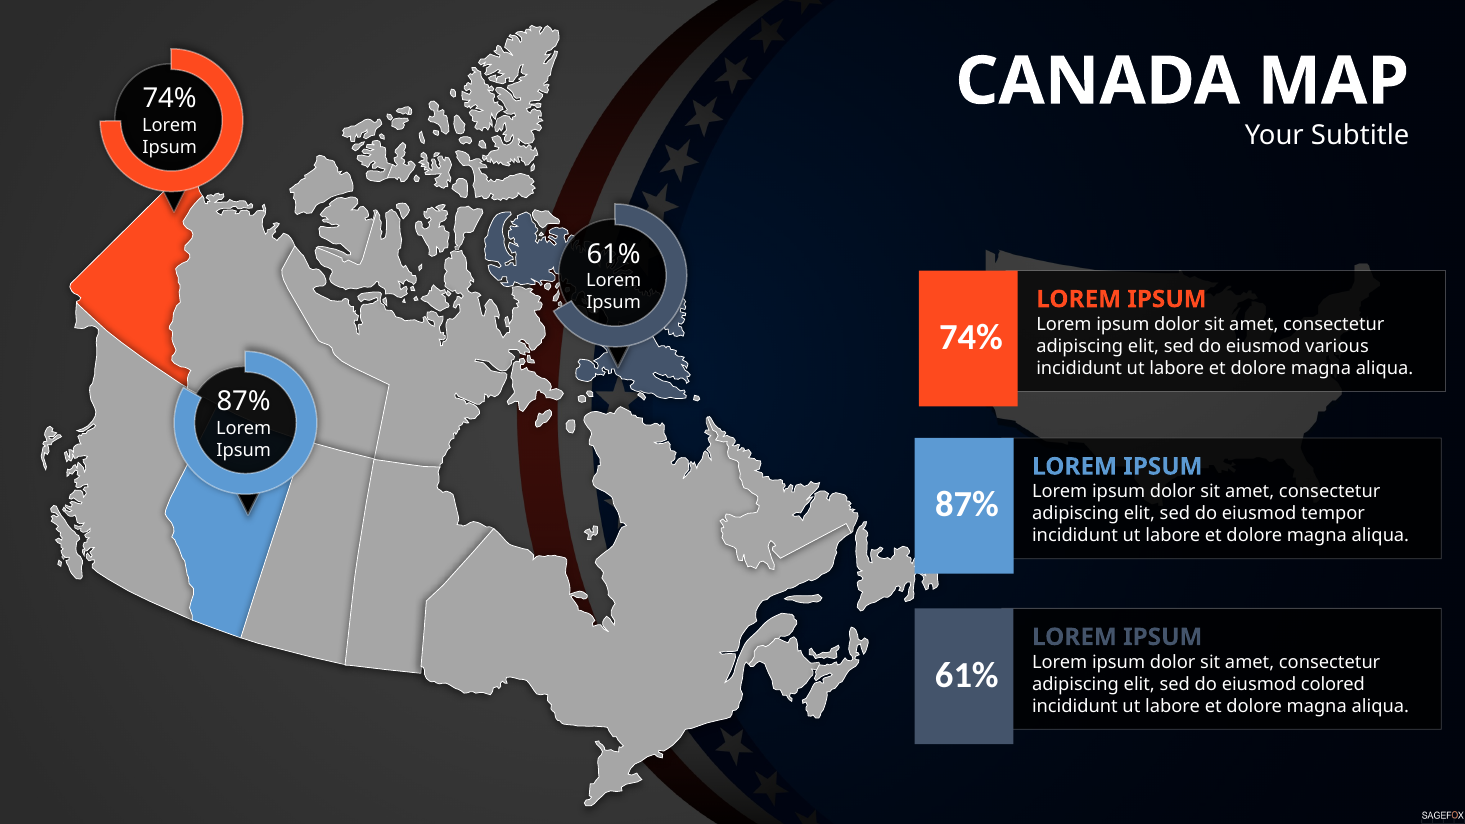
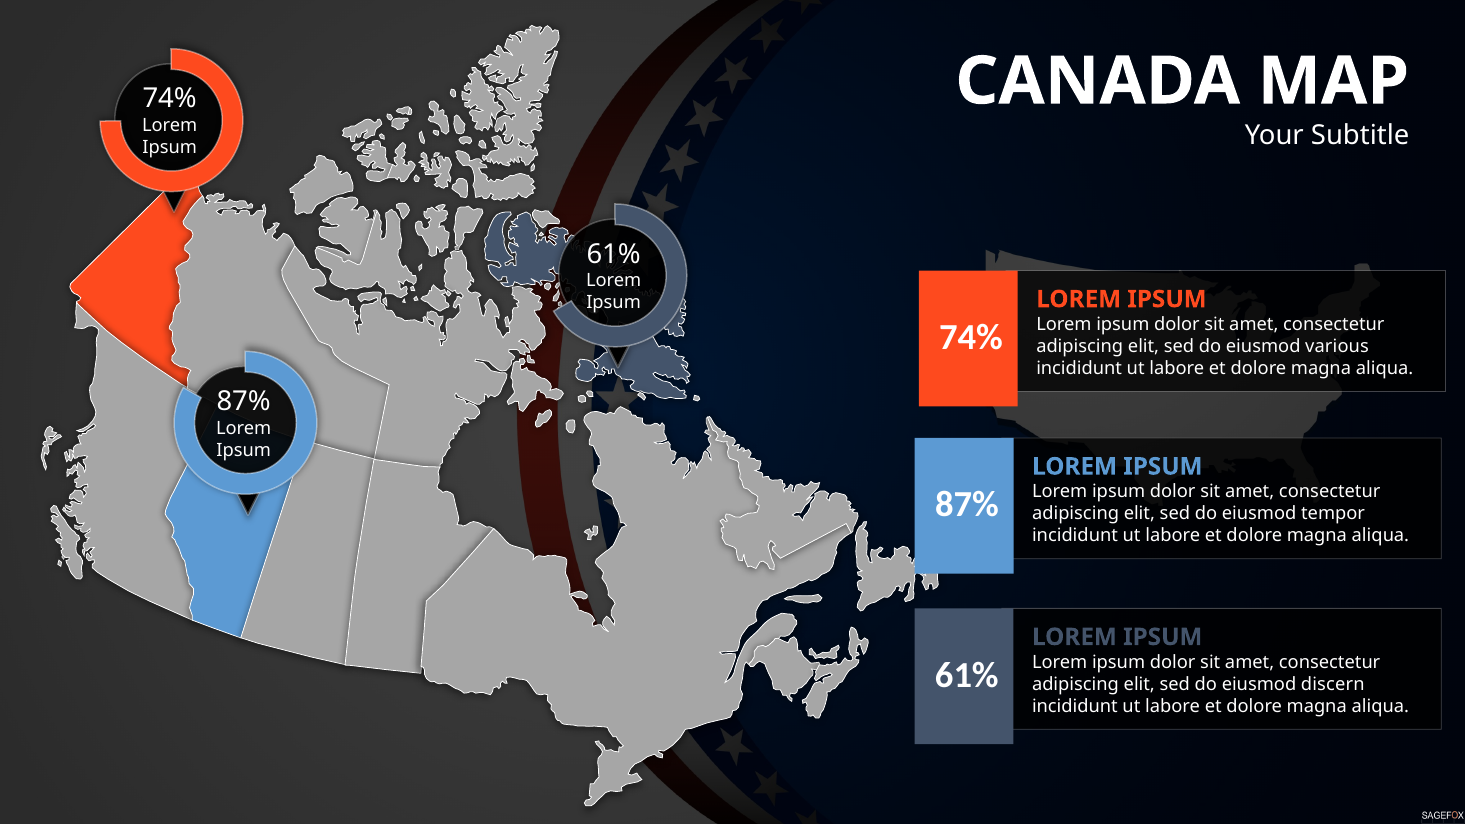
colored: colored -> discern
